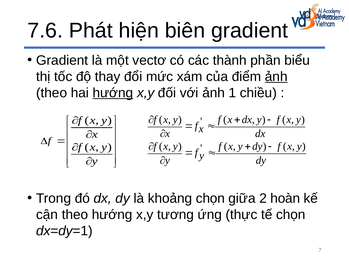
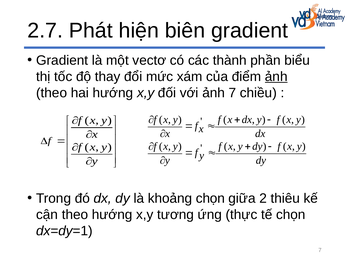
7.6: 7.6 -> 2.7
hướng at (113, 93) underline: present -> none
ảnh 1: 1 -> 7
hoàn: hoàn -> thiêu
